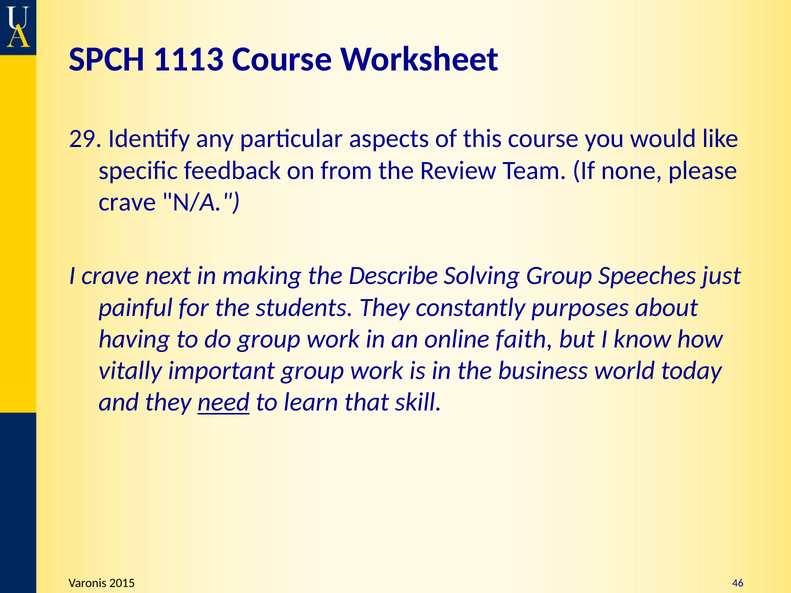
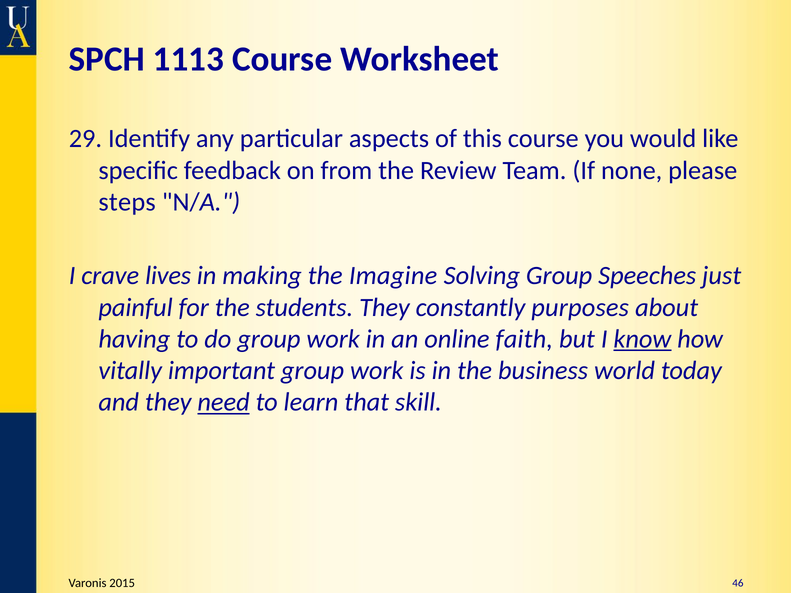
crave at (127, 202): crave -> steps
next: next -> lives
Describe: Describe -> Imagine
know underline: none -> present
